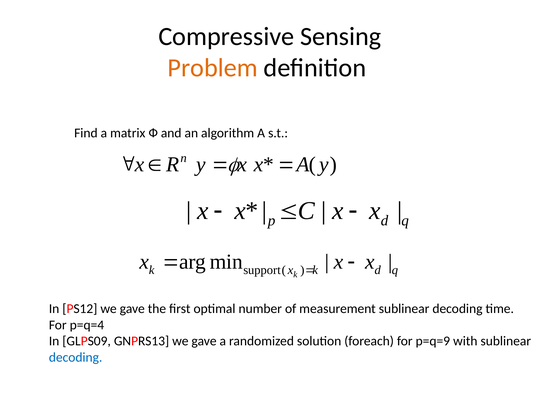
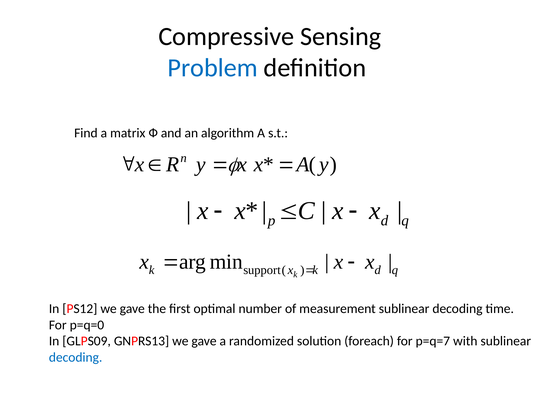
Problem colour: orange -> blue
p=q=4: p=q=4 -> p=q=0
p=q=9: p=q=9 -> p=q=7
